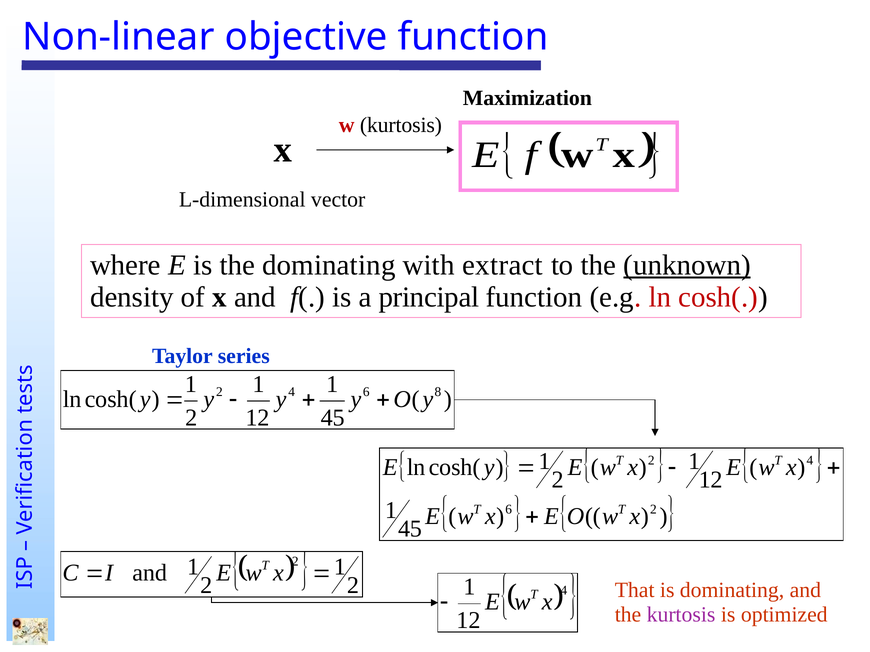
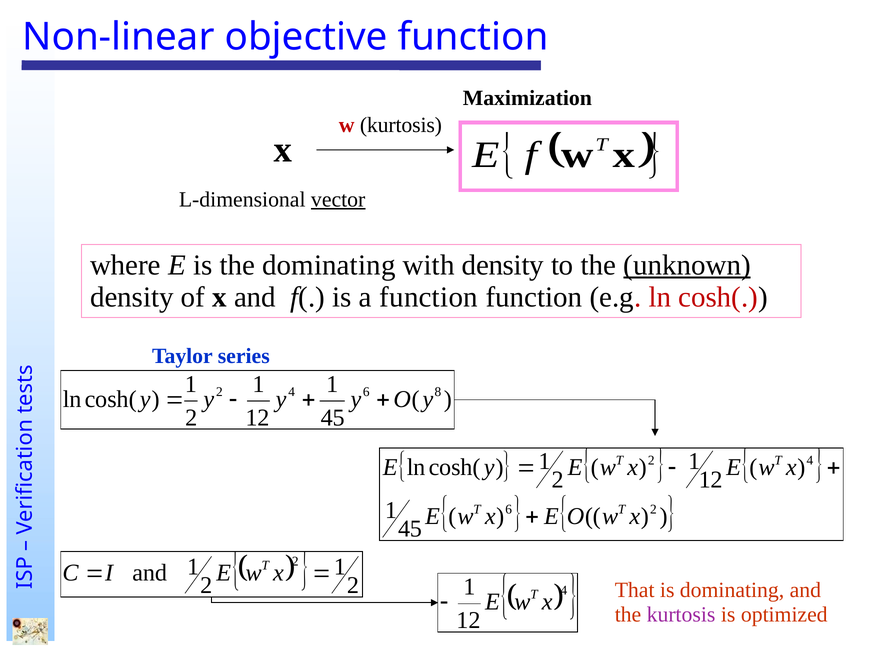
vector underline: none -> present
with extract: extract -> density
a principal: principal -> function
